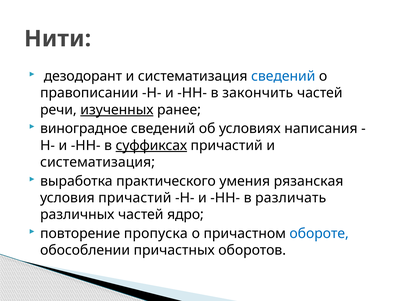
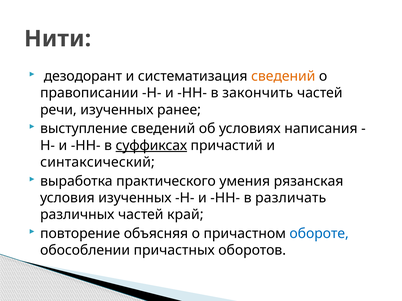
сведений at (283, 76) colour: blue -> orange
изученных at (117, 110) underline: present -> none
виноградное: виноградное -> выступление
систематизация at (98, 162): систематизация -> синтаксический
условия причастий: причастий -> изученных
ядро: ядро -> край
пропуска: пропуска -> объясняя
